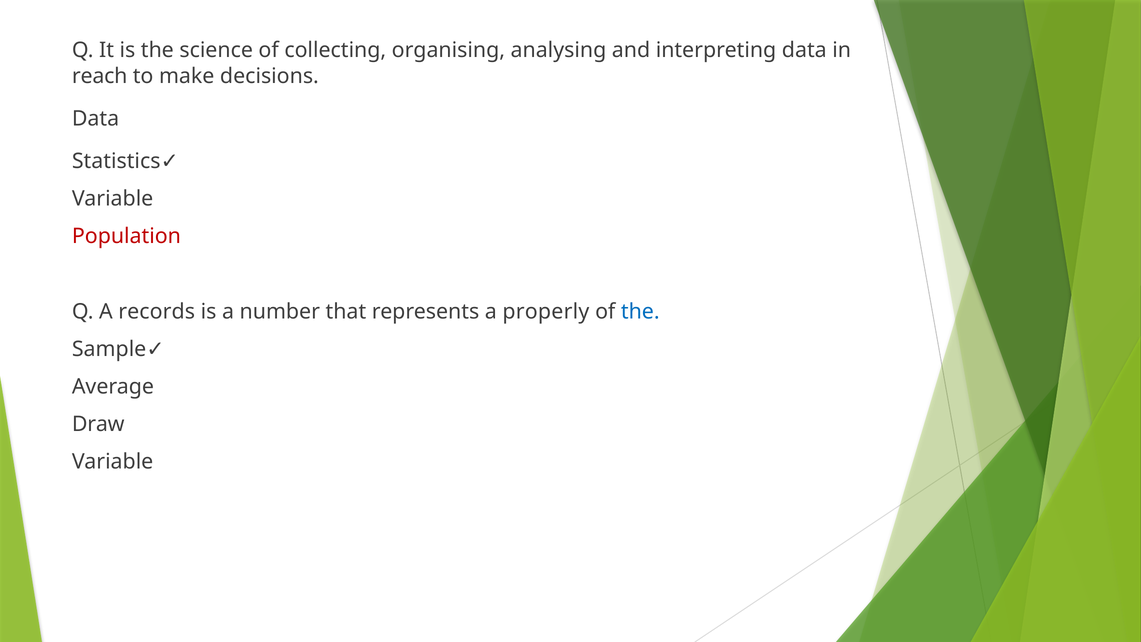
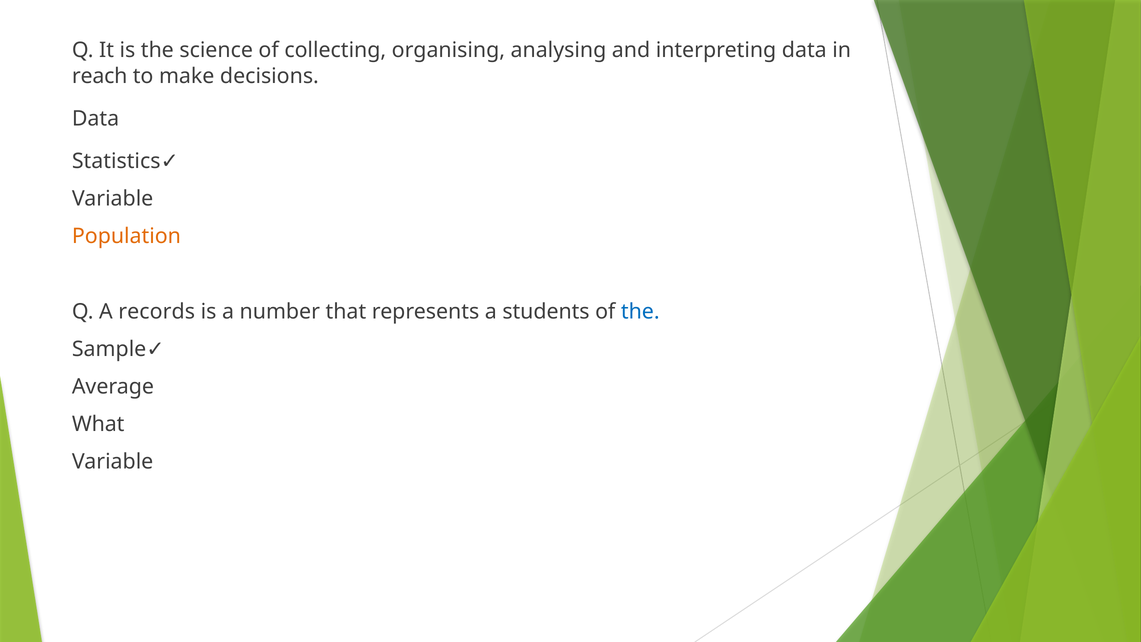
Population colour: red -> orange
properly: properly -> students
Draw: Draw -> What
